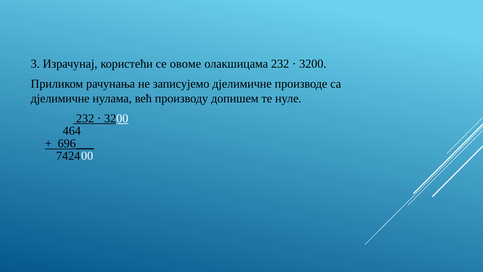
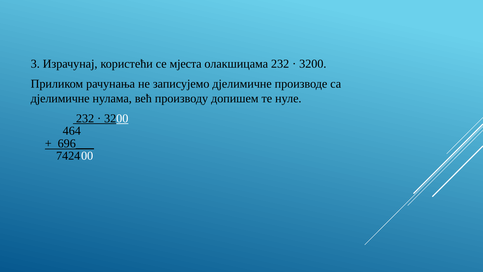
овоме: овоме -> мјеста
